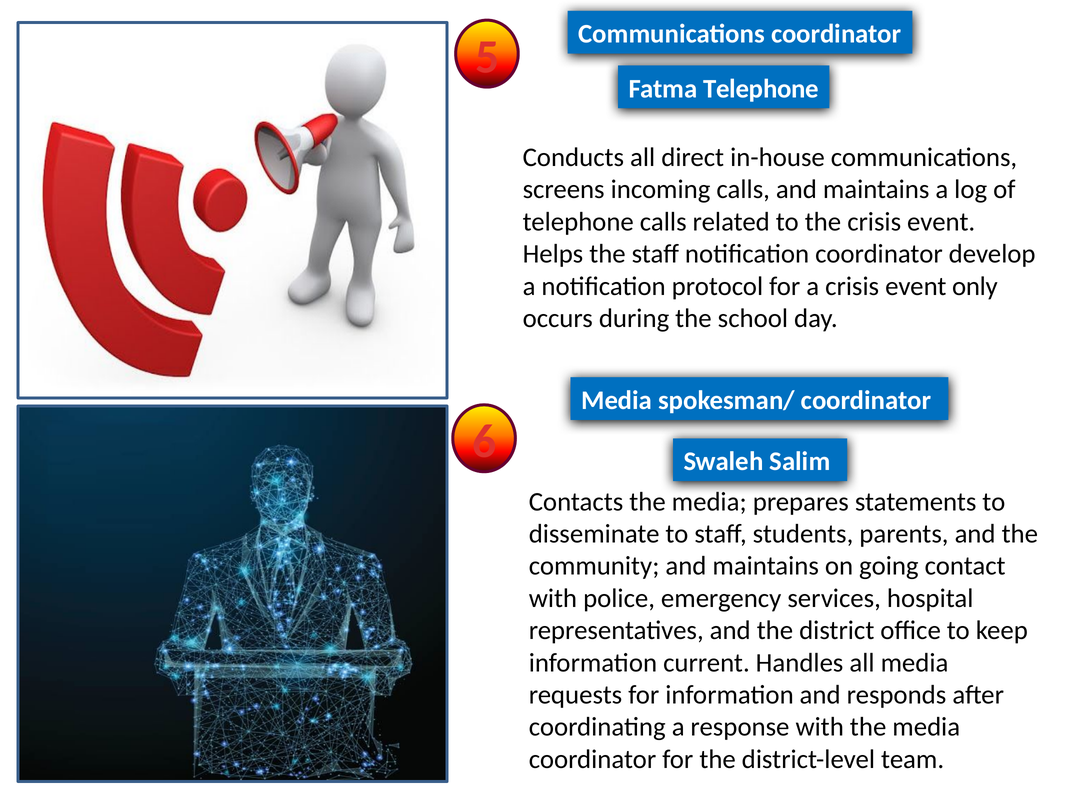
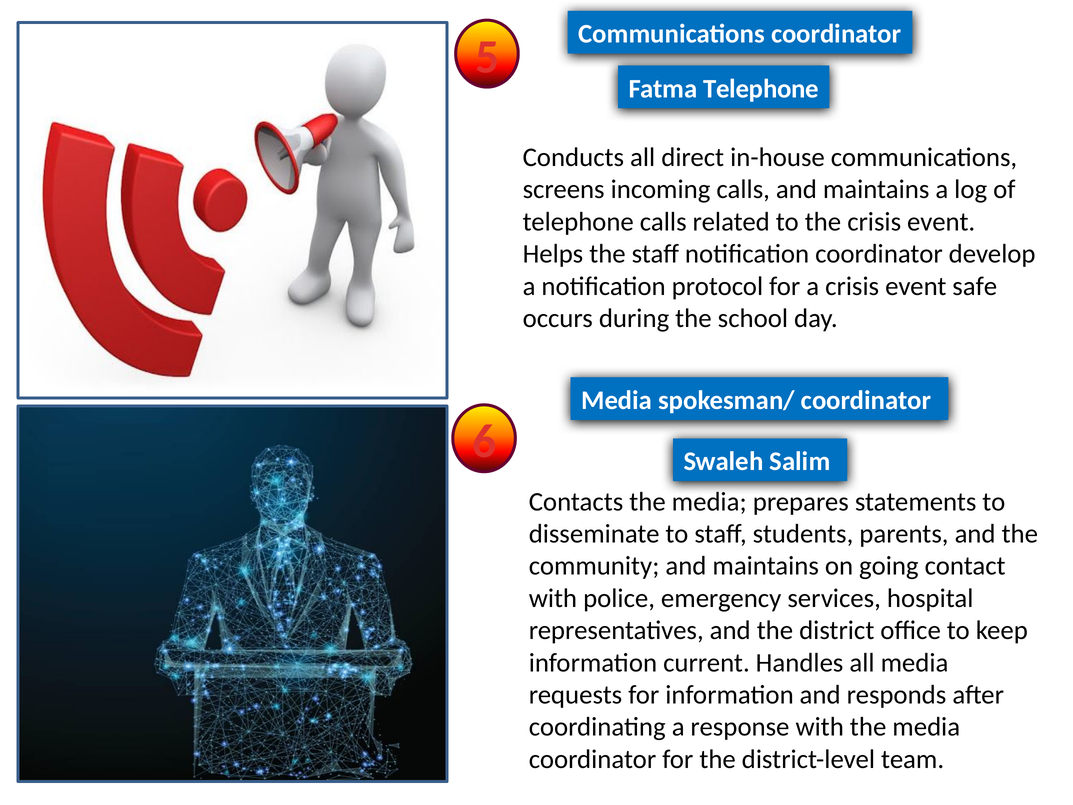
only: only -> safe
